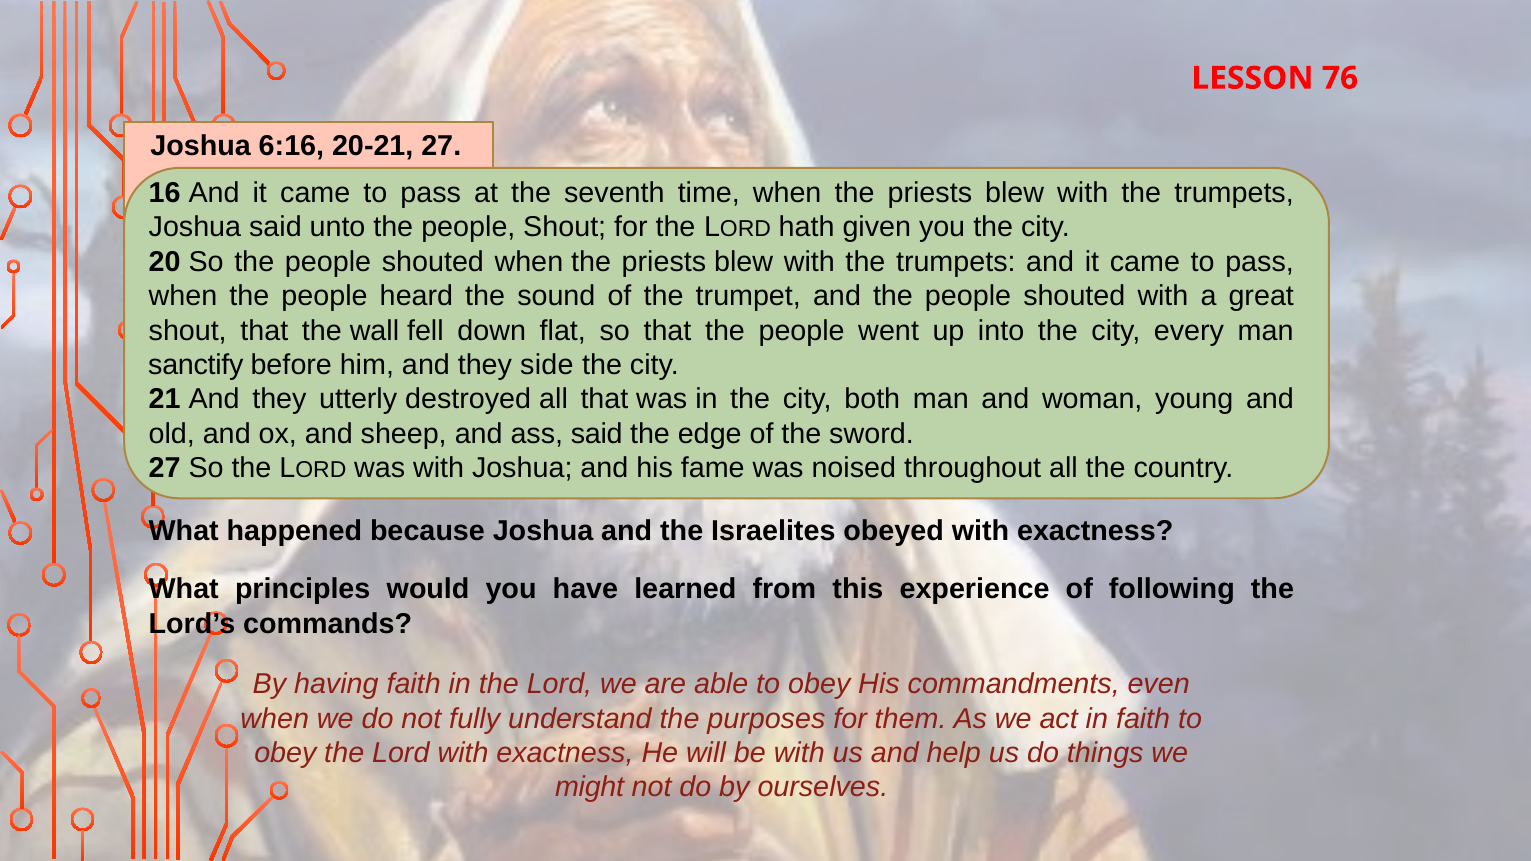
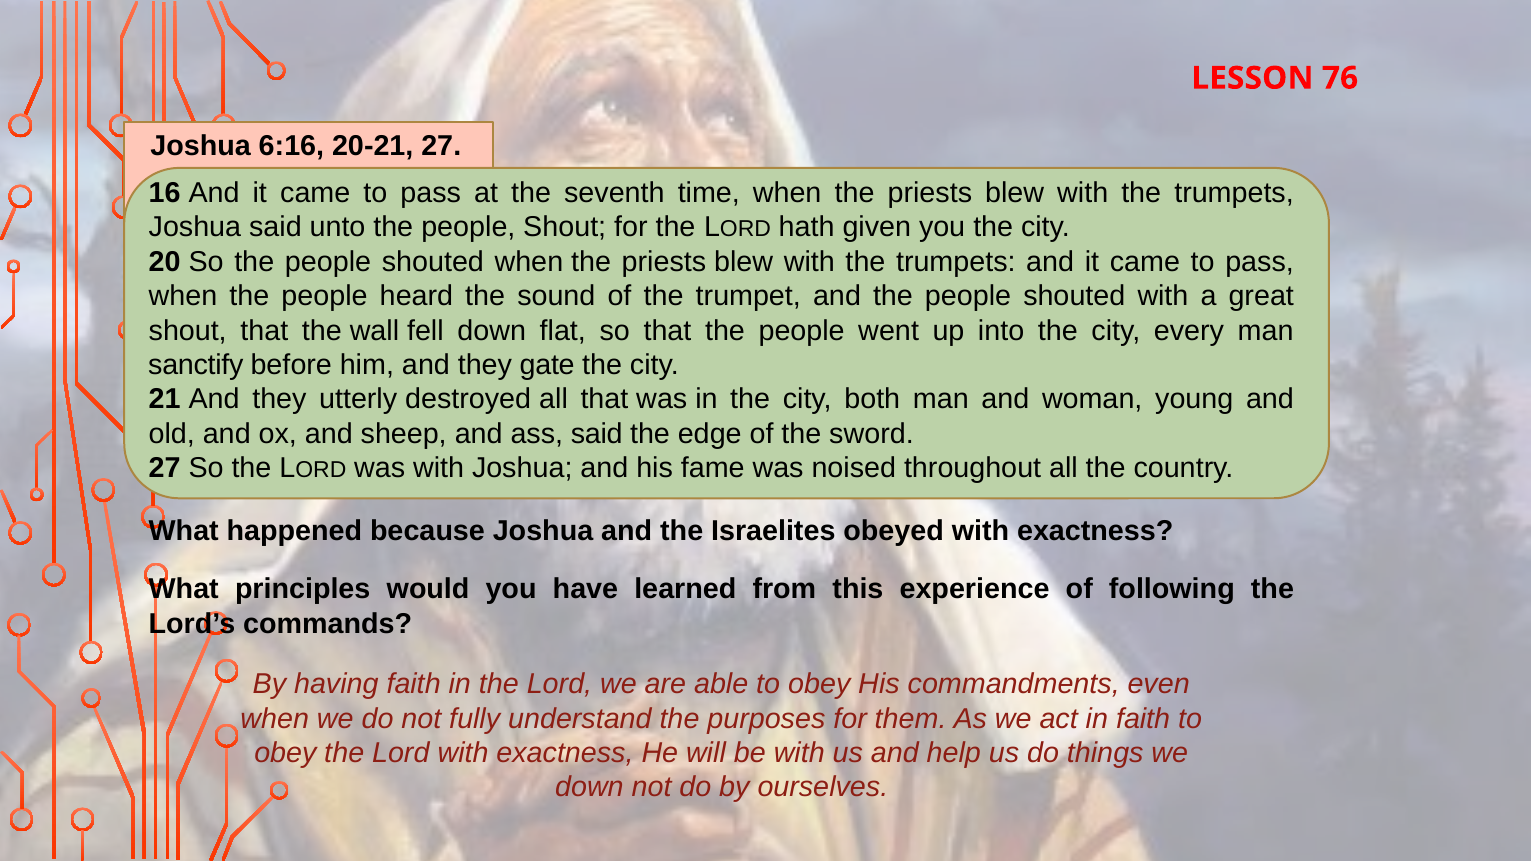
side: side -> gate
might at (590, 788): might -> down
